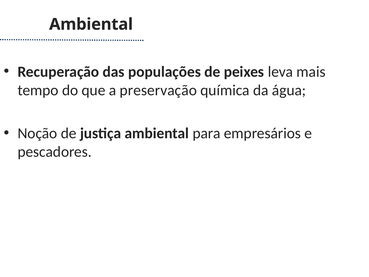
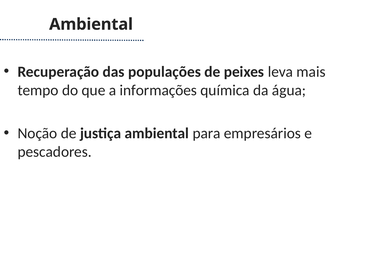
preservação: preservação -> informações
